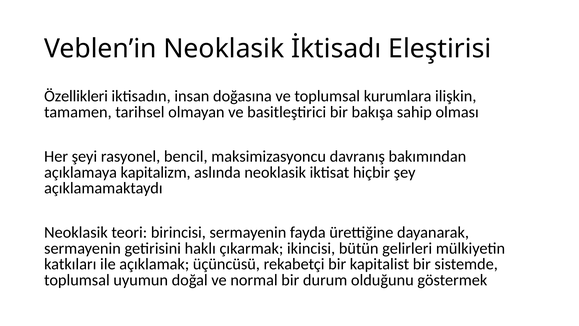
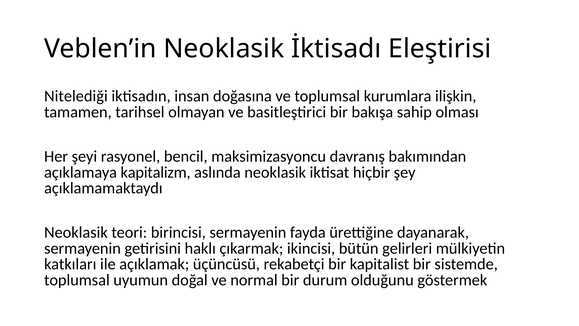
Özellikleri: Özellikleri -> Nitelediği
